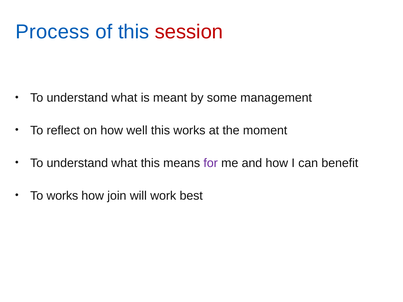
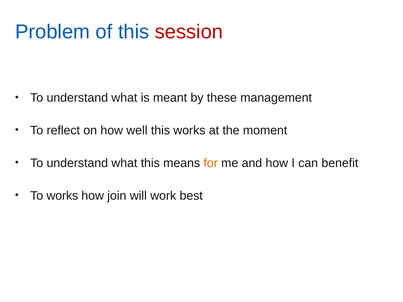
Process: Process -> Problem
some: some -> these
for colour: purple -> orange
